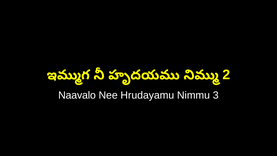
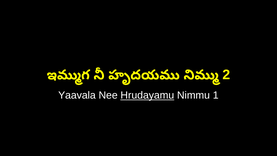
Naavalo: Naavalo -> Yaavala
Hrudayamu underline: none -> present
3: 3 -> 1
